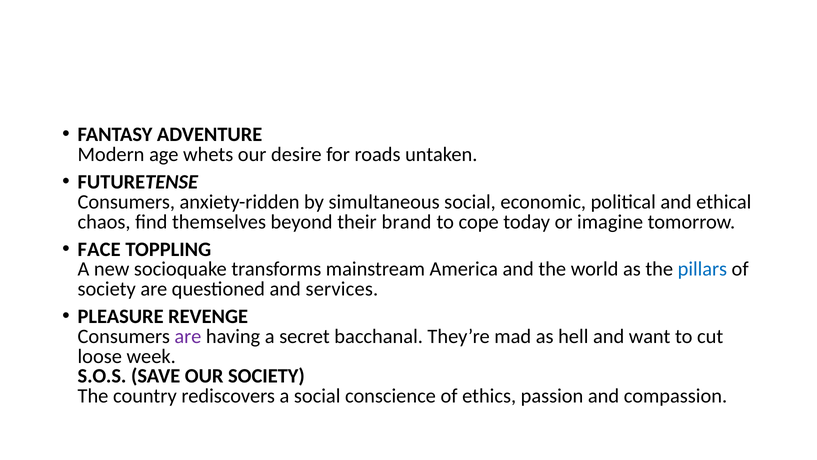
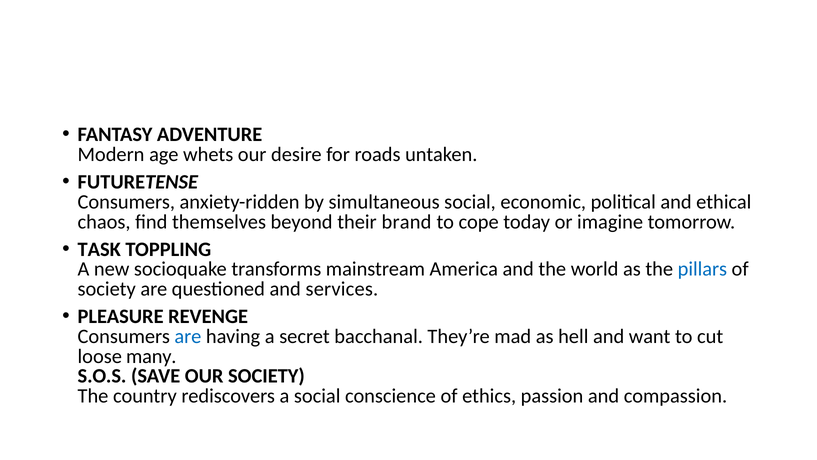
FACE: FACE -> TASK
are at (188, 336) colour: purple -> blue
week: week -> many
